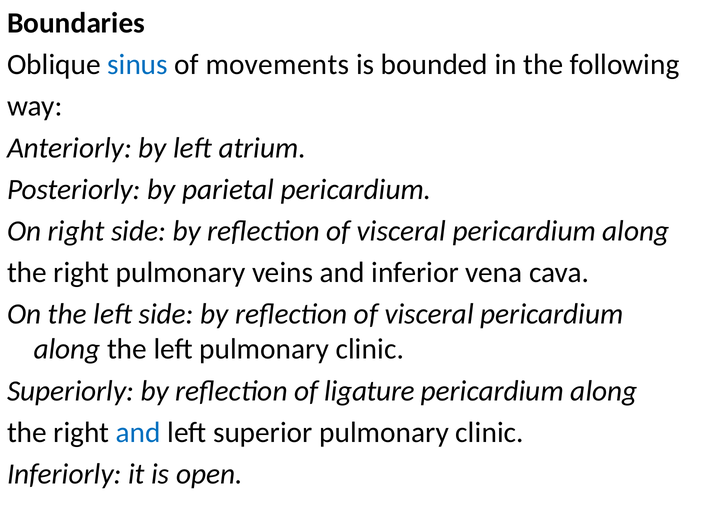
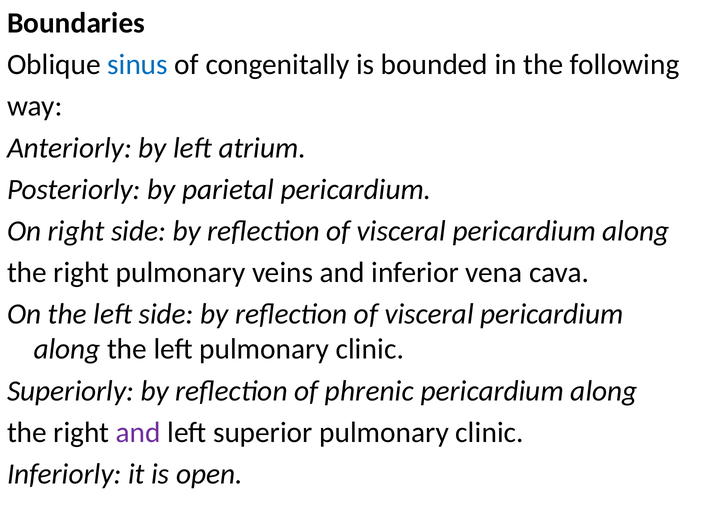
movements: movements -> congenitally
ligature: ligature -> phrenic
and at (138, 432) colour: blue -> purple
